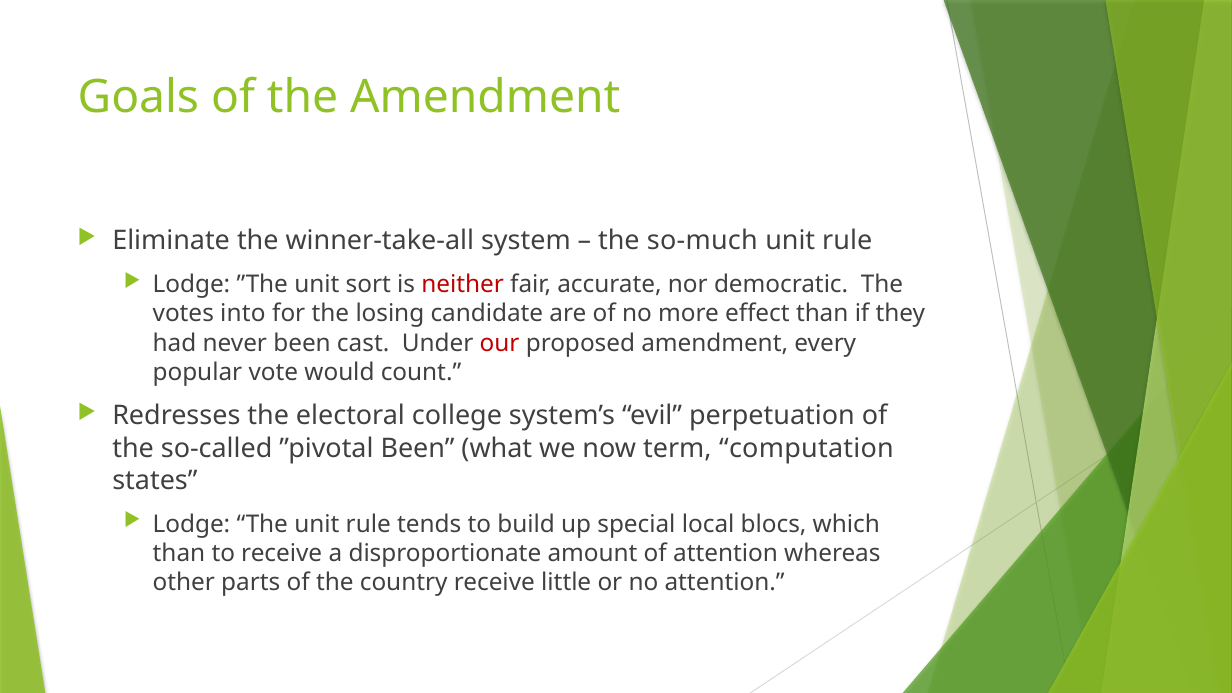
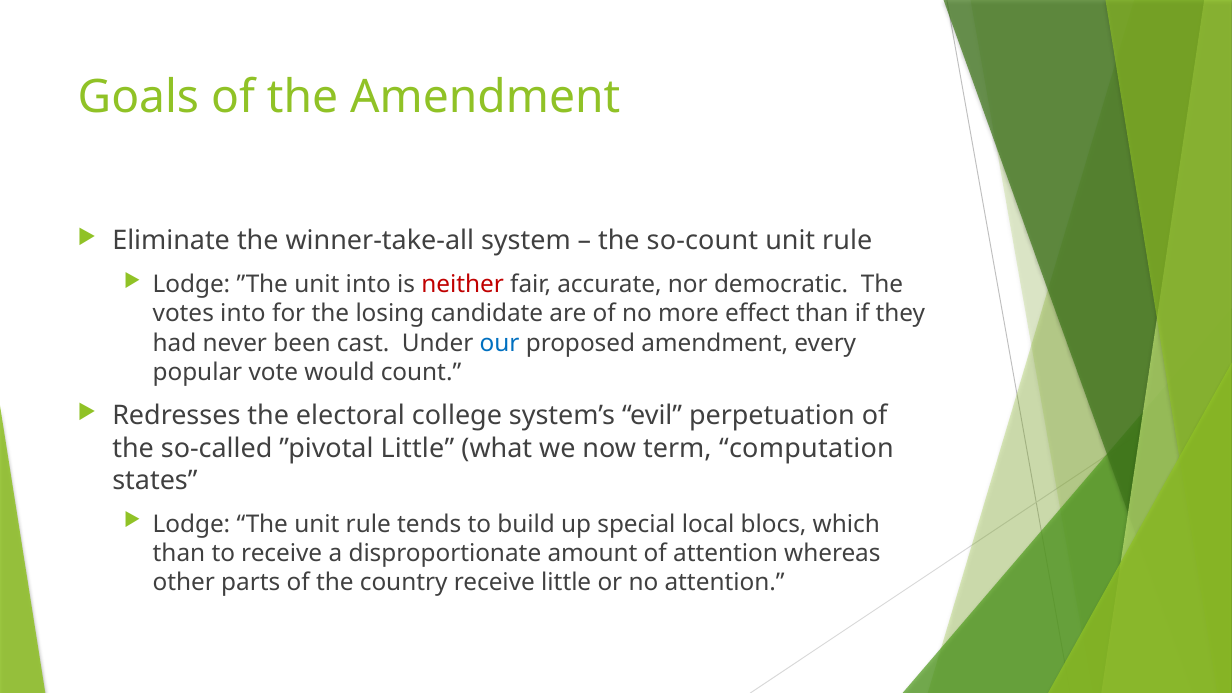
so-much: so-much -> so-count
unit sort: sort -> into
our colour: red -> blue
”pivotal Been: Been -> Little
